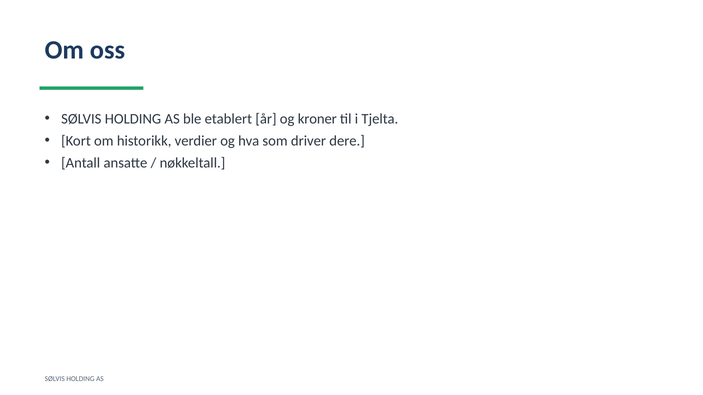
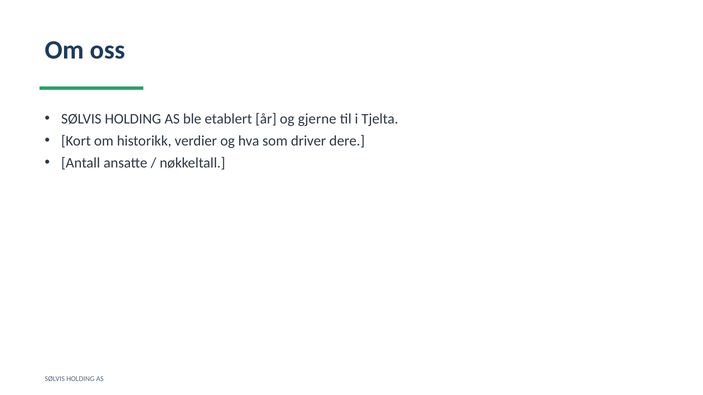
kroner: kroner -> gjerne
